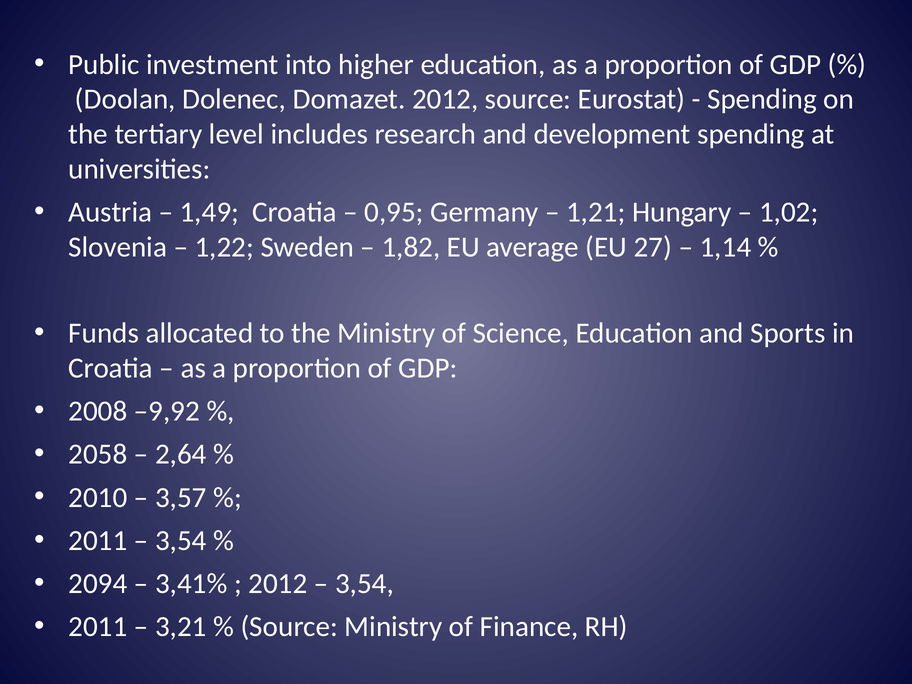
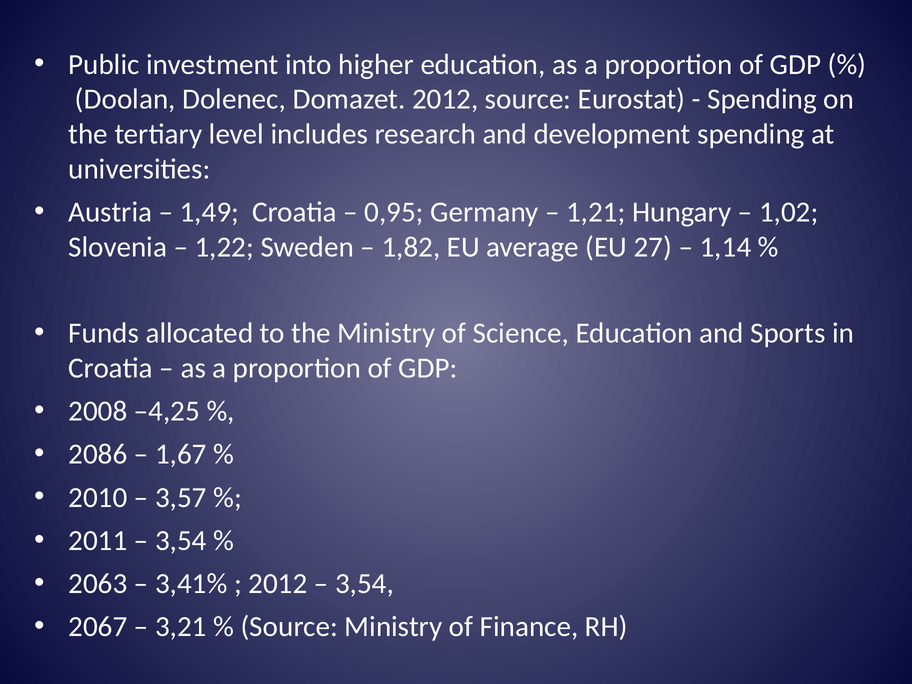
–9,92: –9,92 -> –4,25
2058: 2058 -> 2086
2,64: 2,64 -> 1,67
2094: 2094 -> 2063
2011 at (98, 627): 2011 -> 2067
